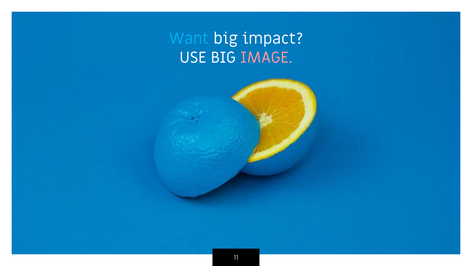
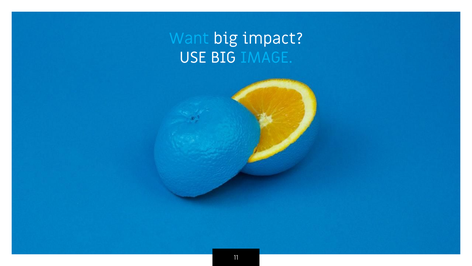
IMAGE colour: pink -> light blue
